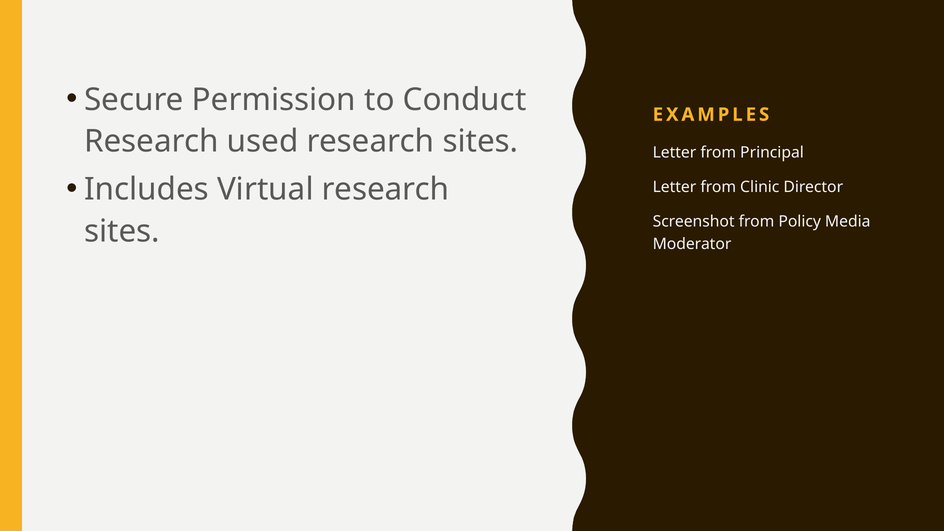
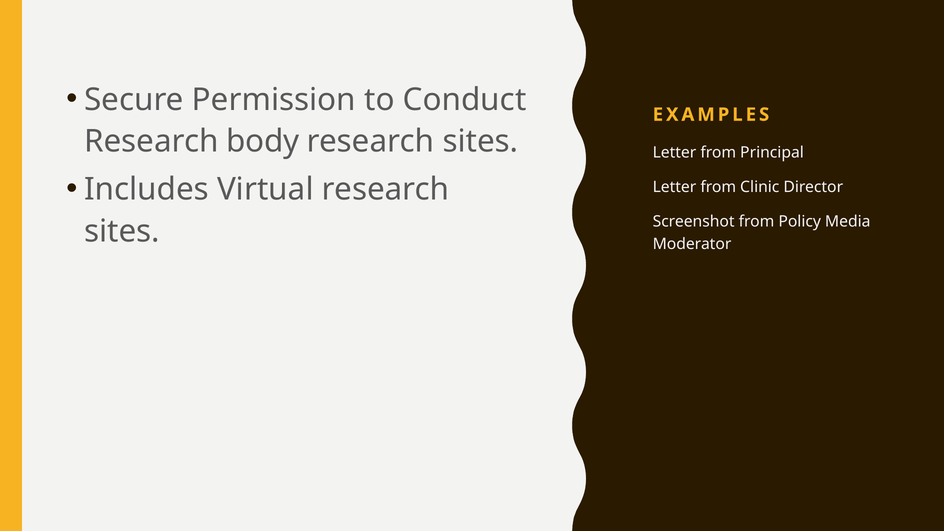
used: used -> body
